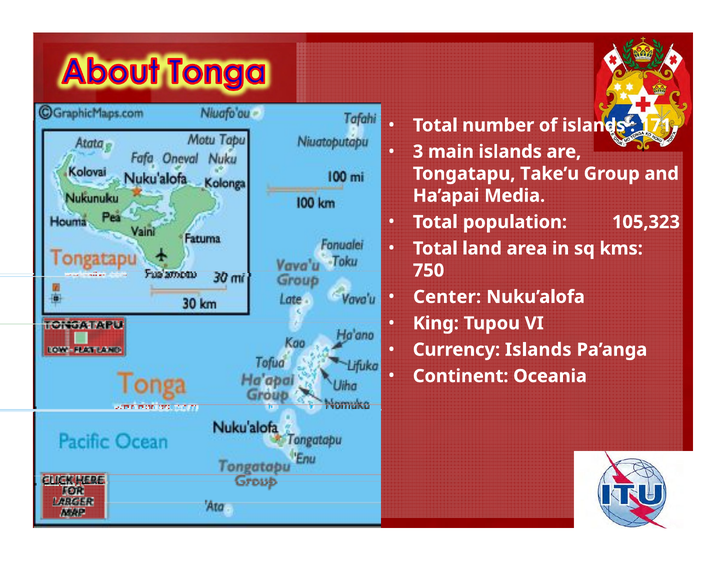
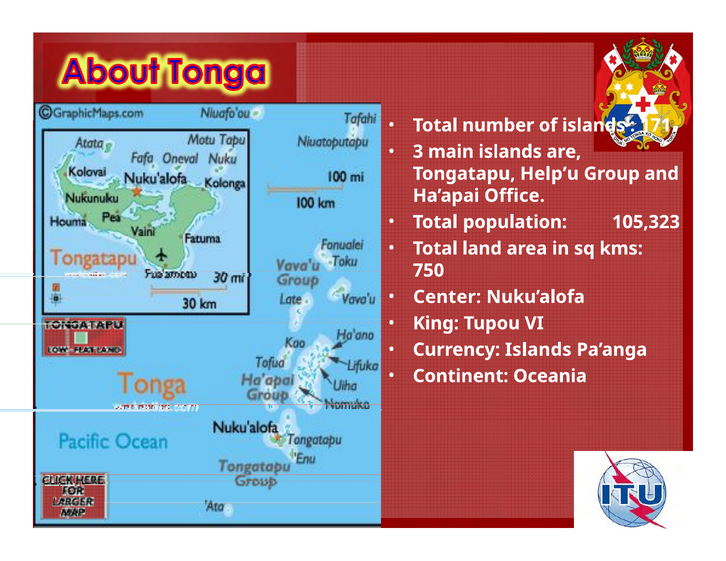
Take’u: Take’u -> Help’u
Media: Media -> Office
